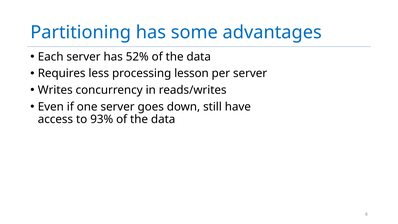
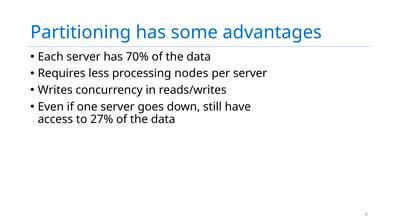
52%: 52% -> 70%
lesson: lesson -> nodes
93%: 93% -> 27%
